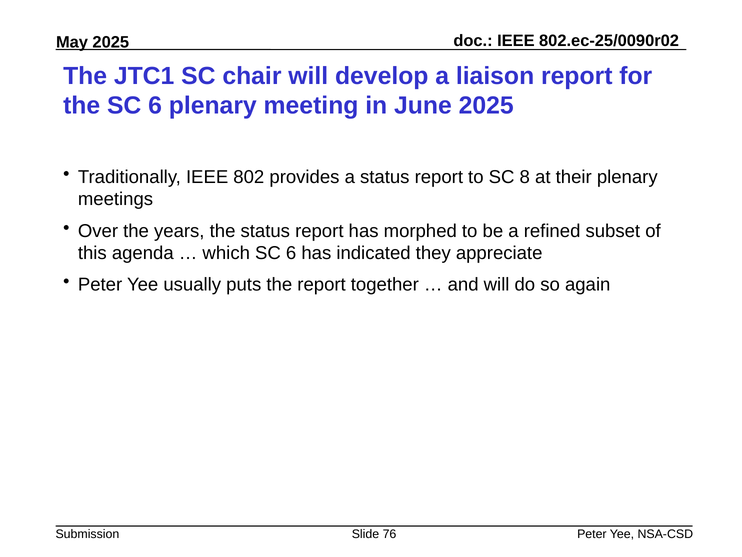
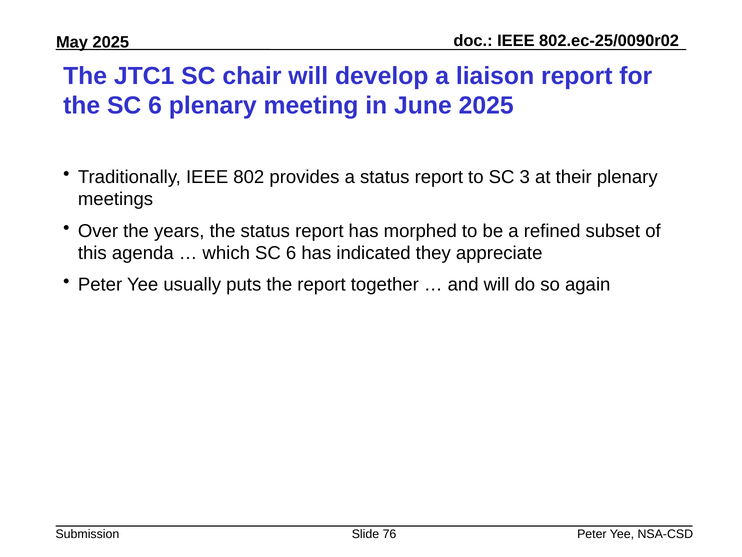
8: 8 -> 3
